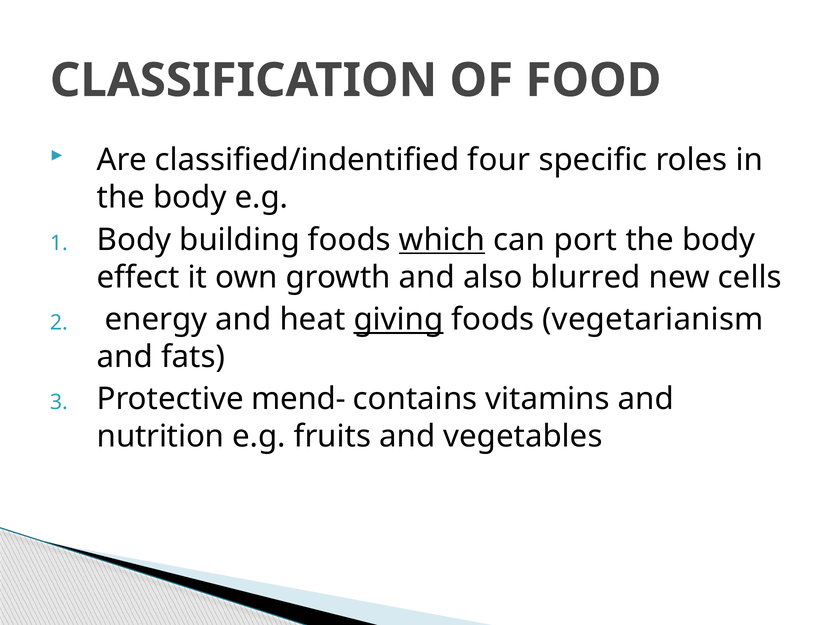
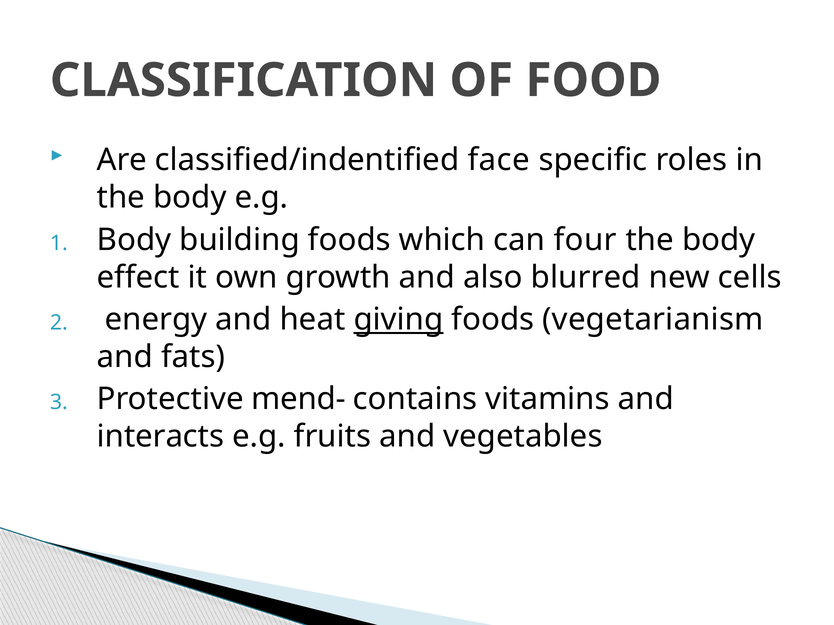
four: four -> face
which underline: present -> none
port: port -> four
nutrition: nutrition -> interacts
